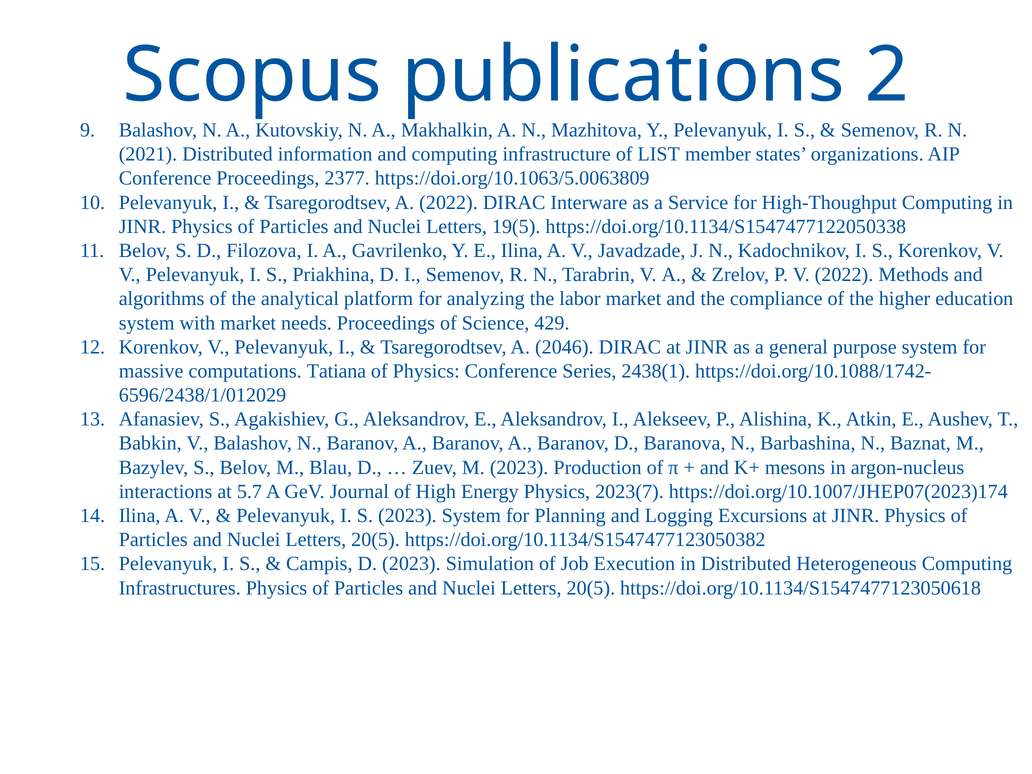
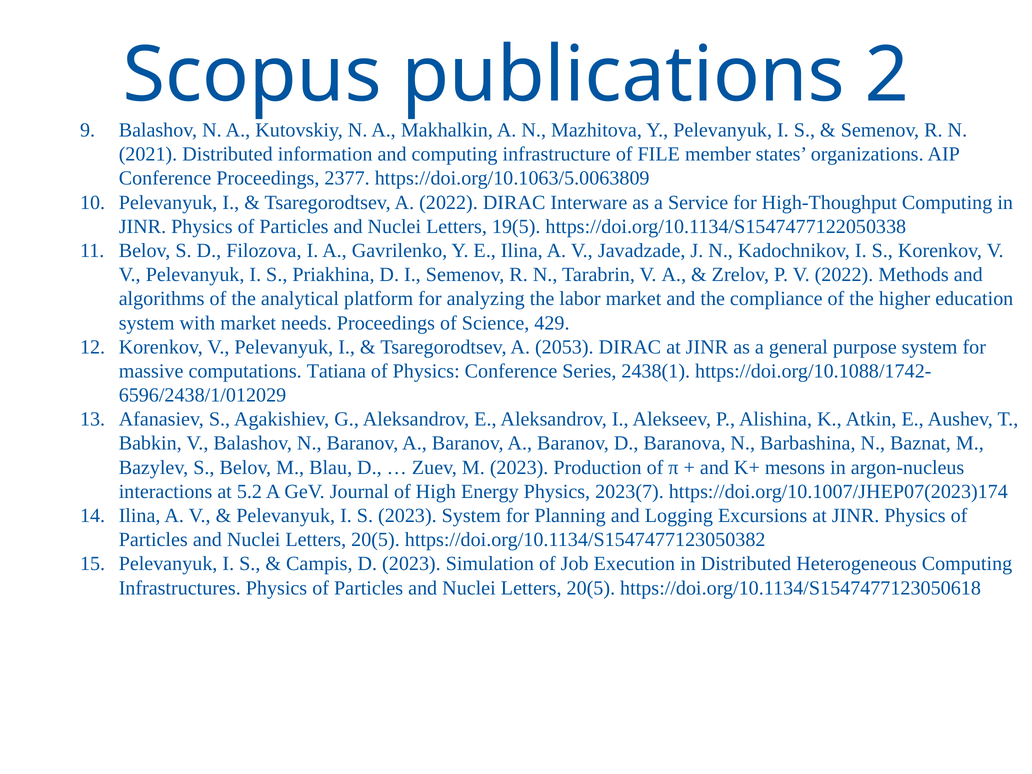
LIST: LIST -> FILE
2046: 2046 -> 2053
5.7: 5.7 -> 5.2
